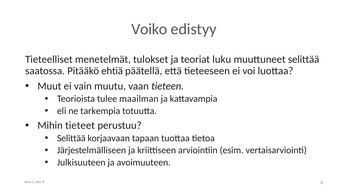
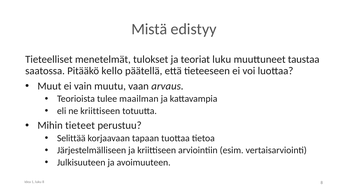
Voiko: Voiko -> Mistä
muuttuneet selittää: selittää -> taustaa
ehtiä: ehtiä -> kello
tieteen: tieteen -> arvaus
ne tarkempia: tarkempia -> kriittiseen
